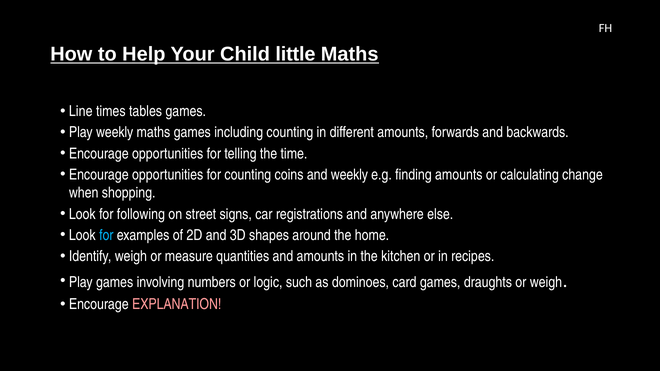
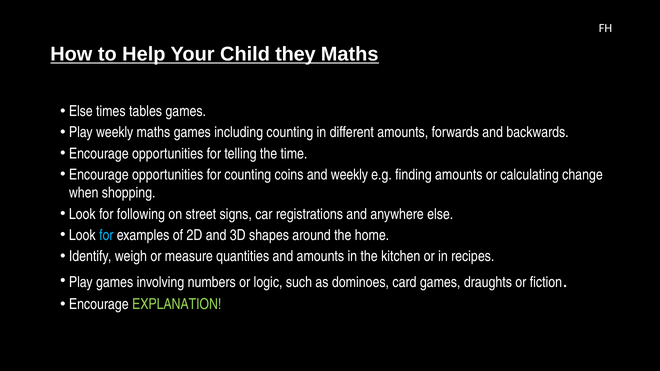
little: little -> they
Line at (81, 111): Line -> Else
or weigh: weigh -> fiction
EXPLANATION colour: pink -> light green
